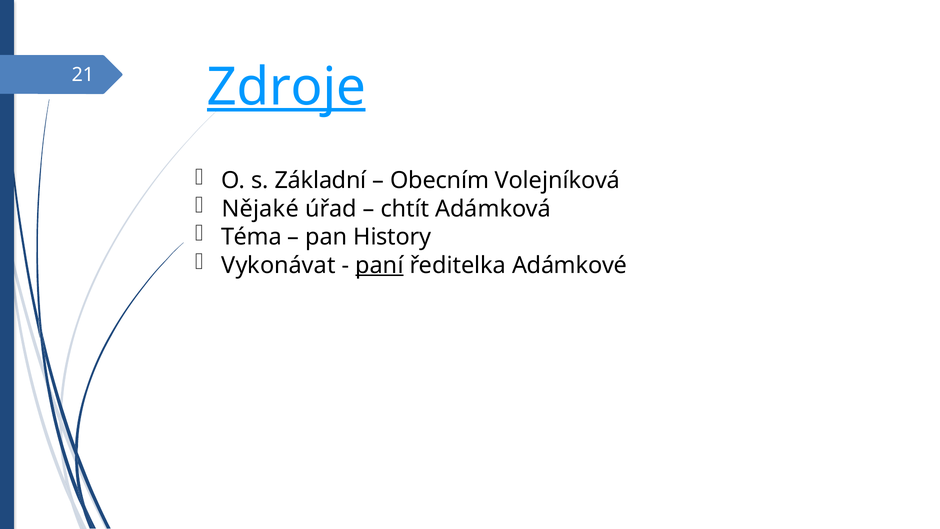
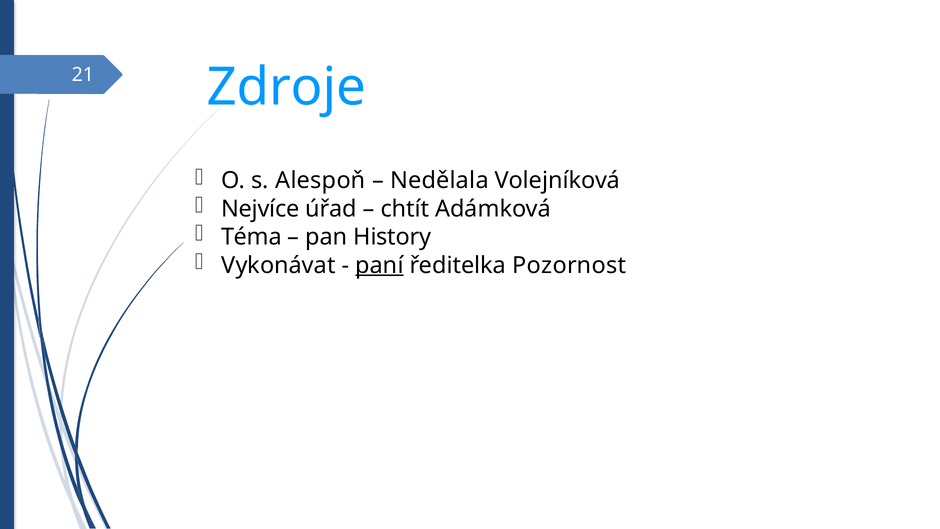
Zdroje underline: present -> none
Základní: Základní -> Alespoň
Obecním: Obecním -> Nedělala
Nějaké: Nějaké -> Nejvíce
Adámkové: Adámkové -> Pozornost
